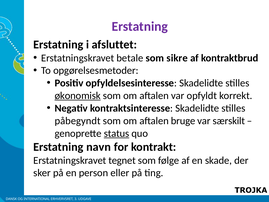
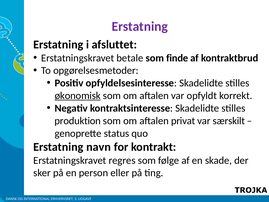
sikre: sikre -> finde
påbegyndt: påbegyndt -> produktion
bruge: bruge -> privat
status underline: present -> none
tegnet: tegnet -> regres
